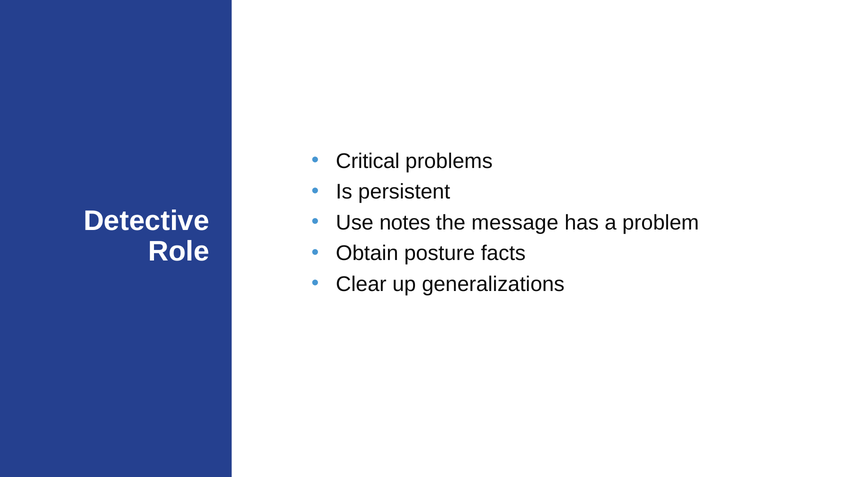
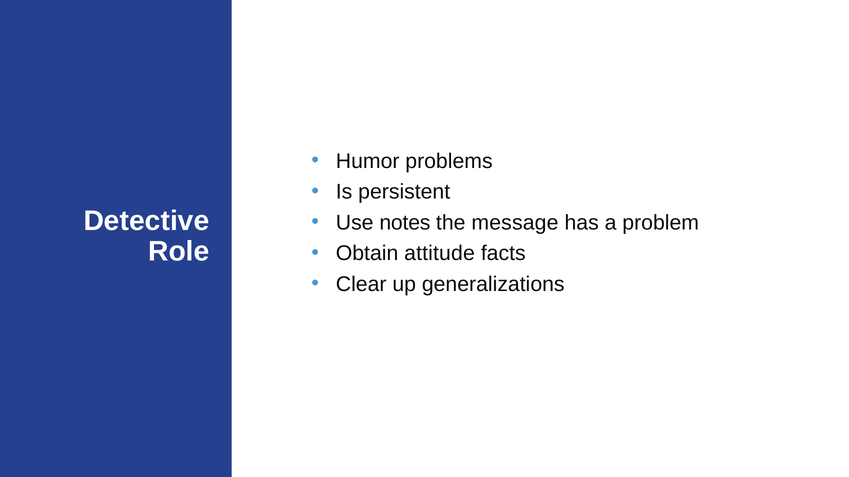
Critical: Critical -> Humor
posture: posture -> attitude
